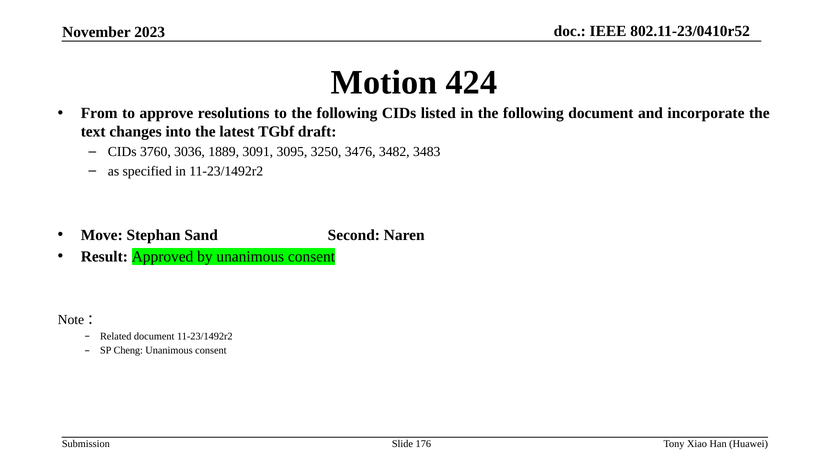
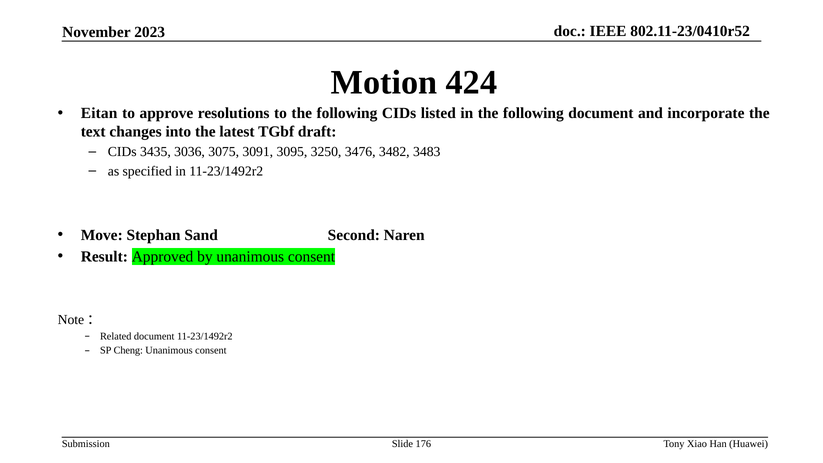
From: From -> Eitan
3760: 3760 -> 3435
1889: 1889 -> 3075
